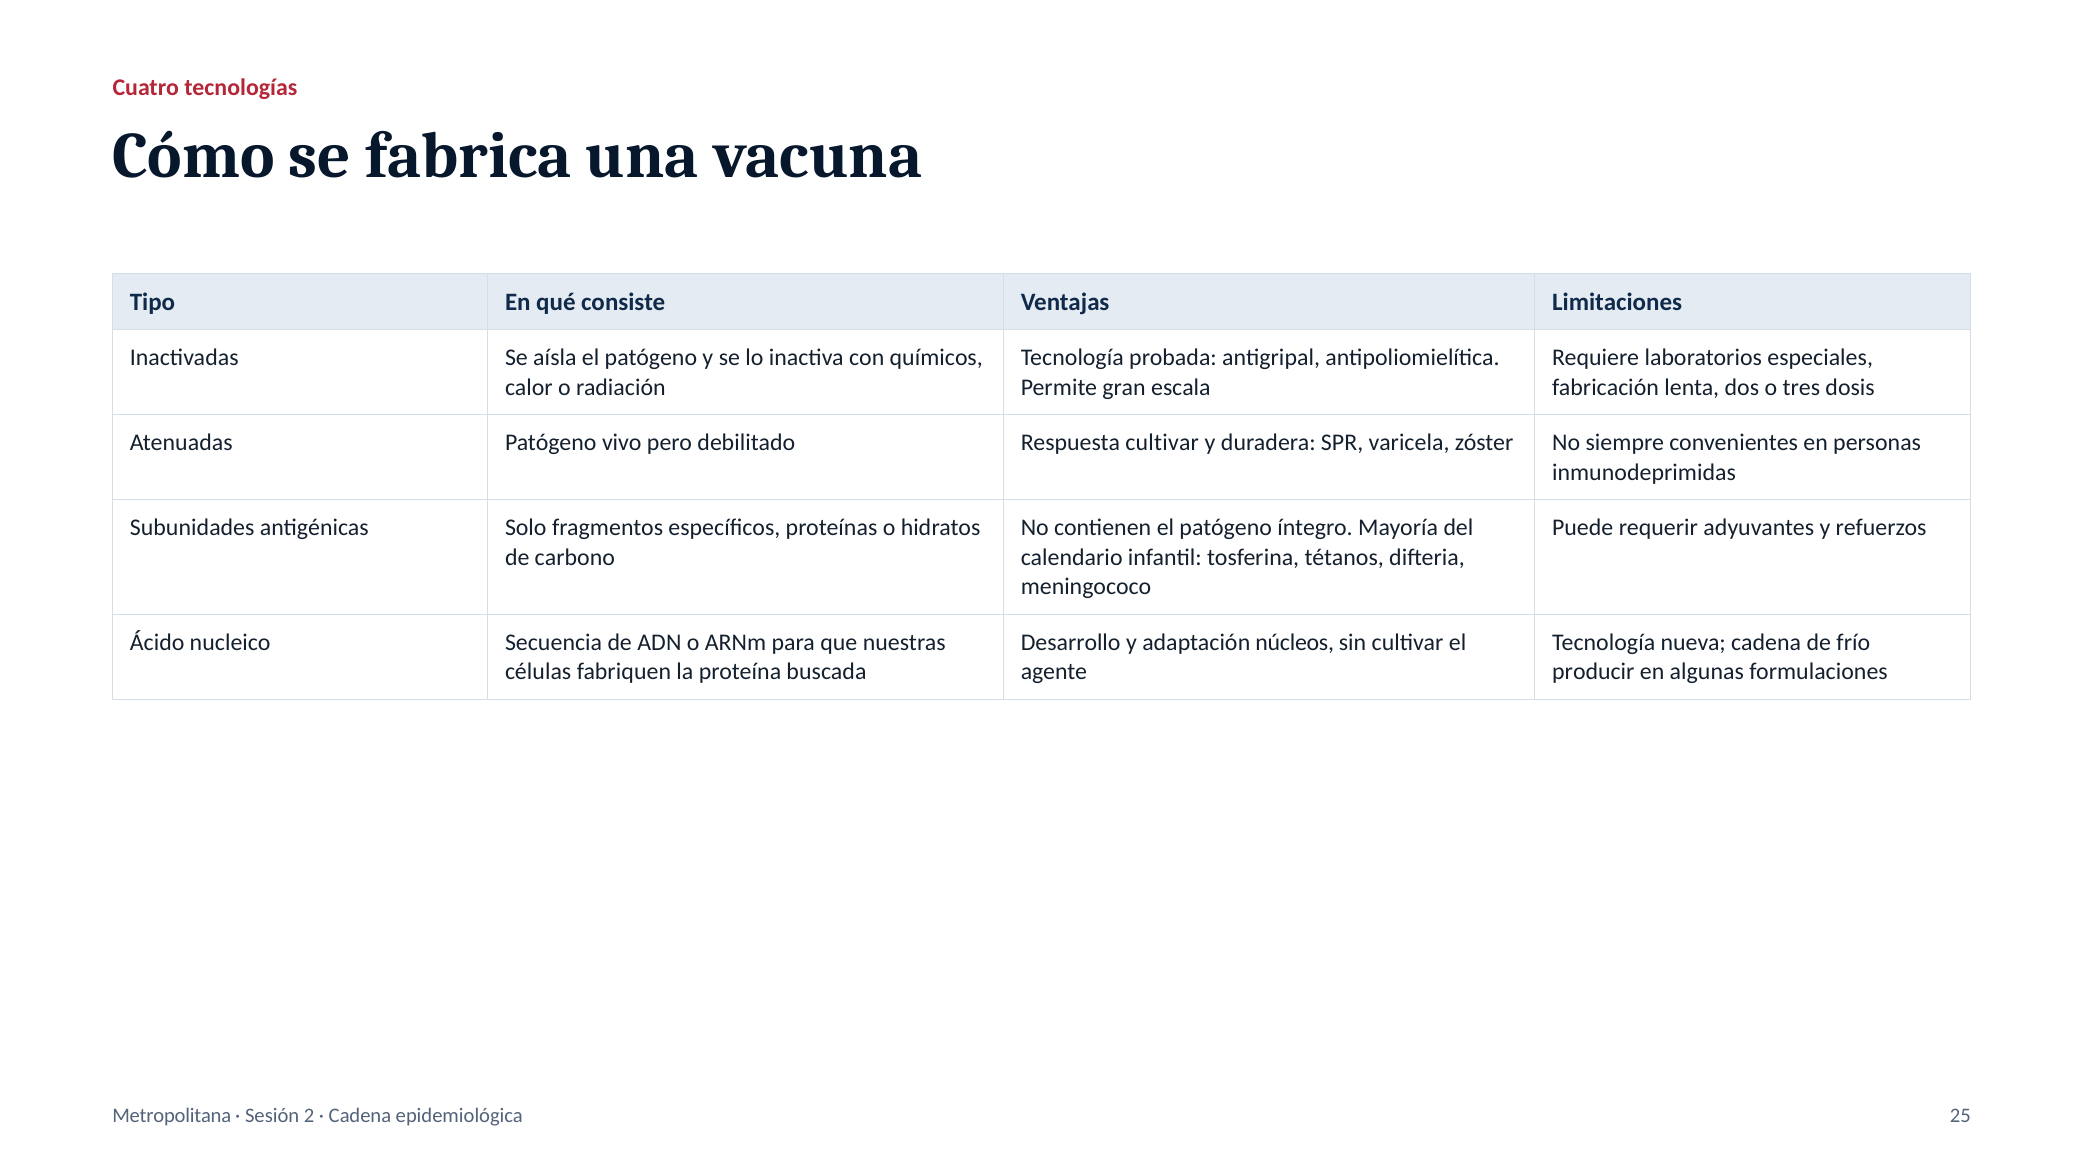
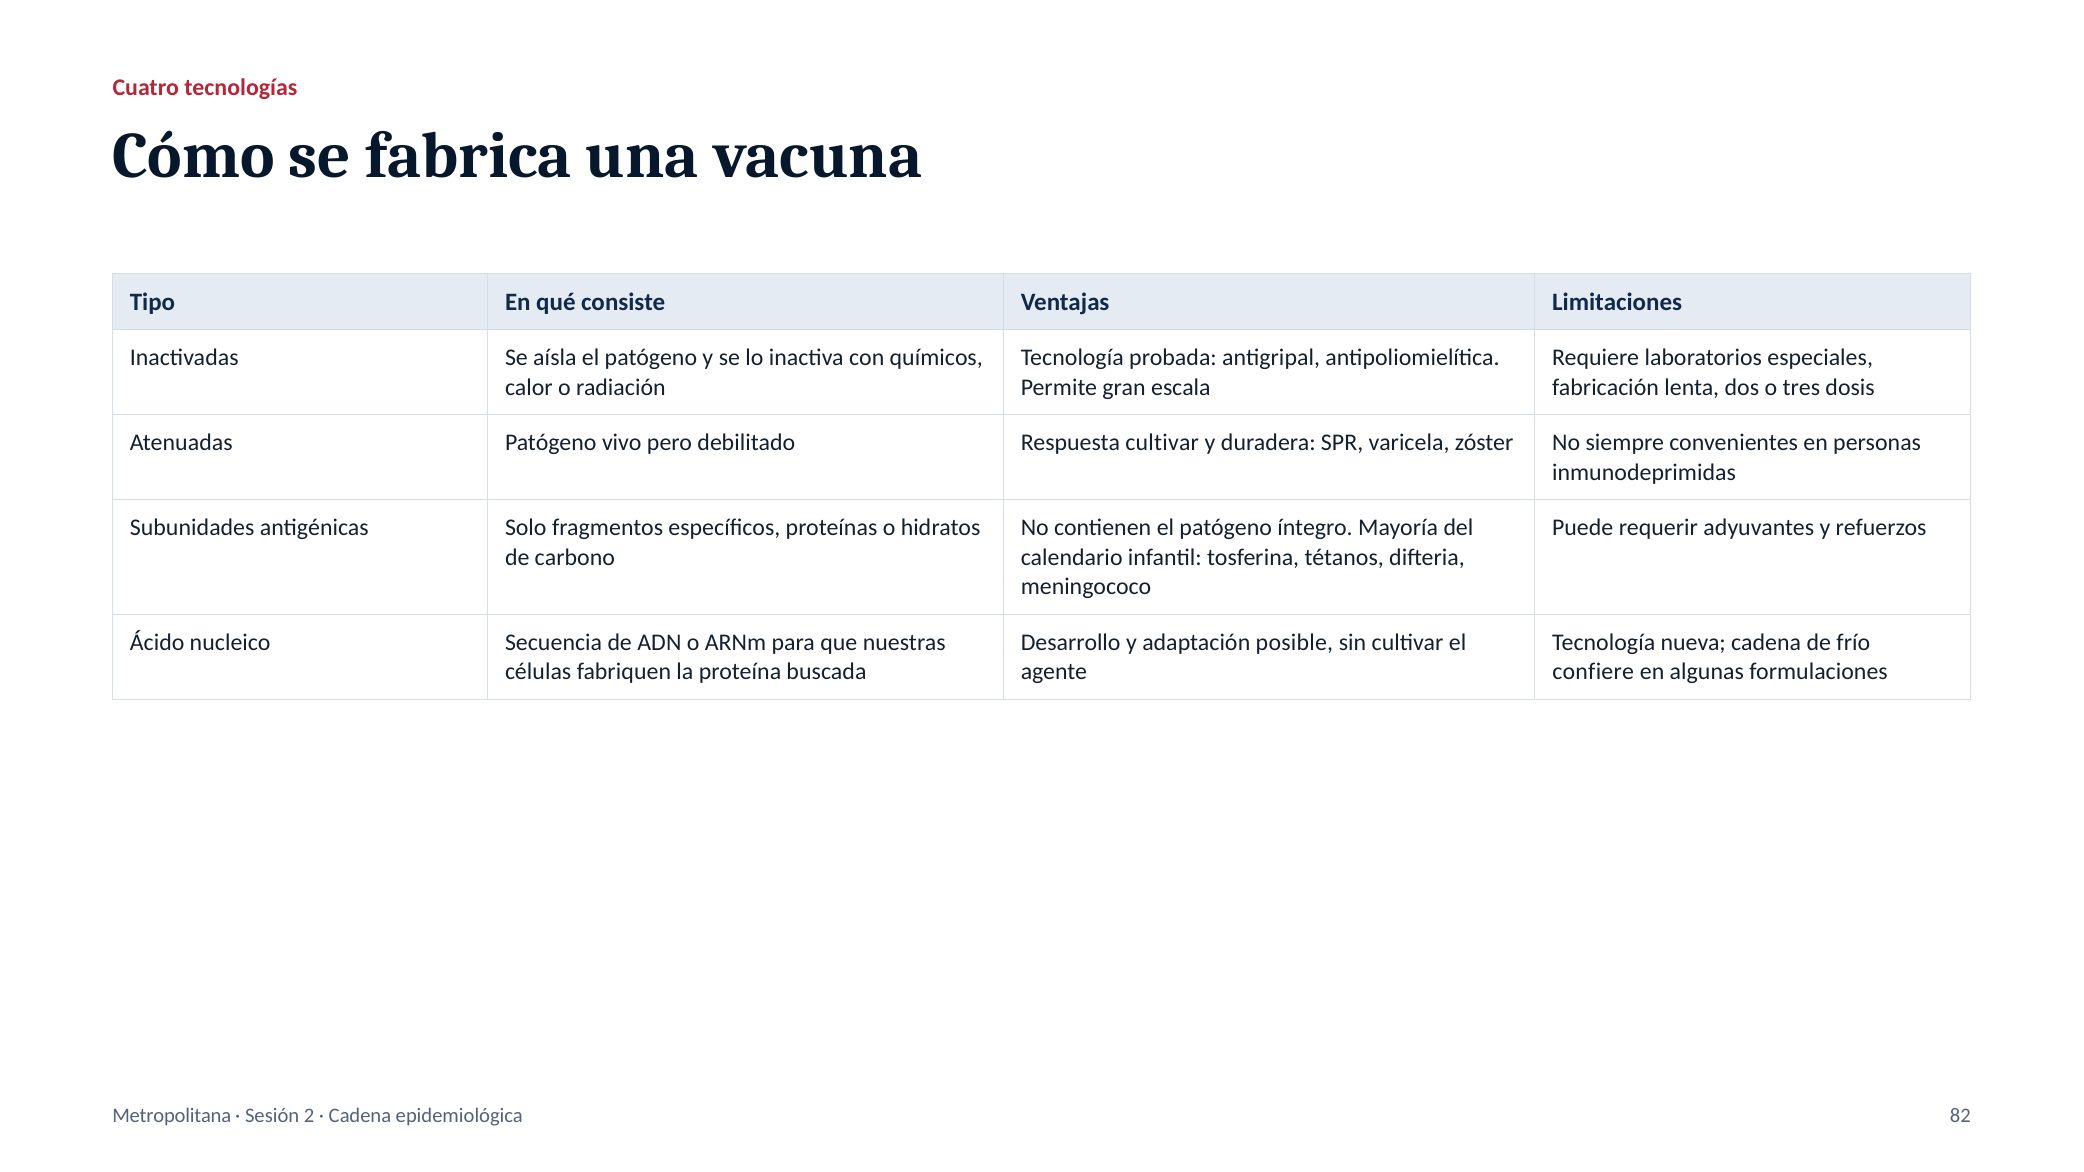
núcleos: núcleos -> posible
producir: producir -> confiere
25: 25 -> 82
